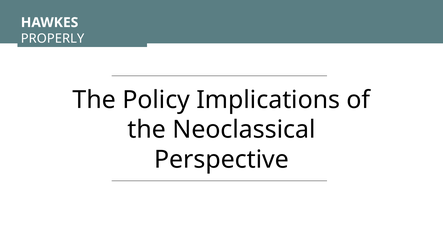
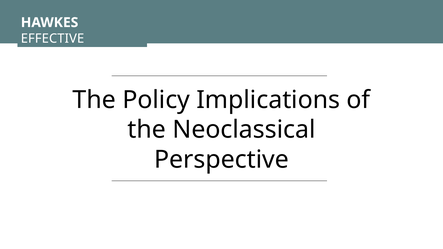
PROPERLY: PROPERLY -> EFFECTIVE
